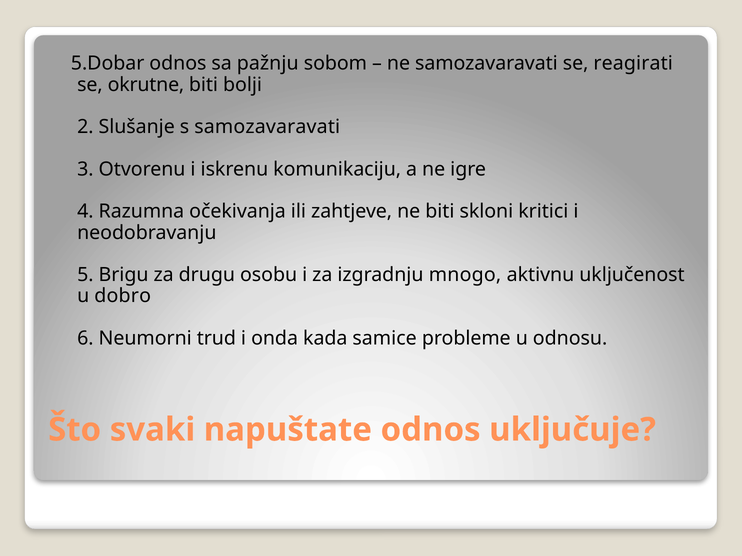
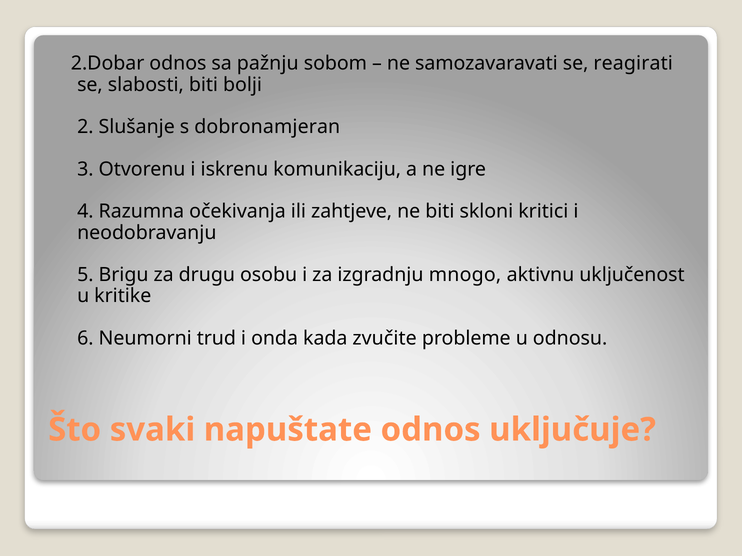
5.Dobar: 5.Dobar -> 2.Dobar
okrutne: okrutne -> slabosti
s samozavaravati: samozavaravati -> dobronamjeran
dobro: dobro -> kritike
samice: samice -> zvučite
